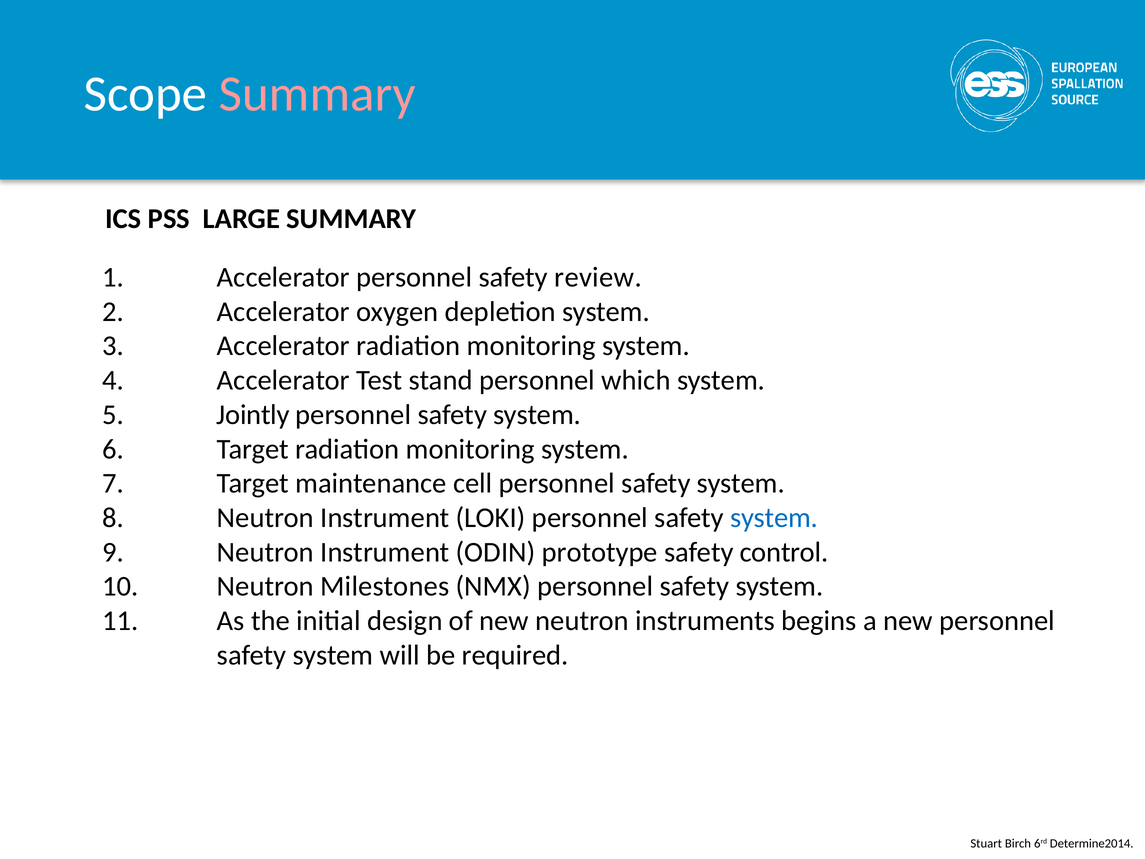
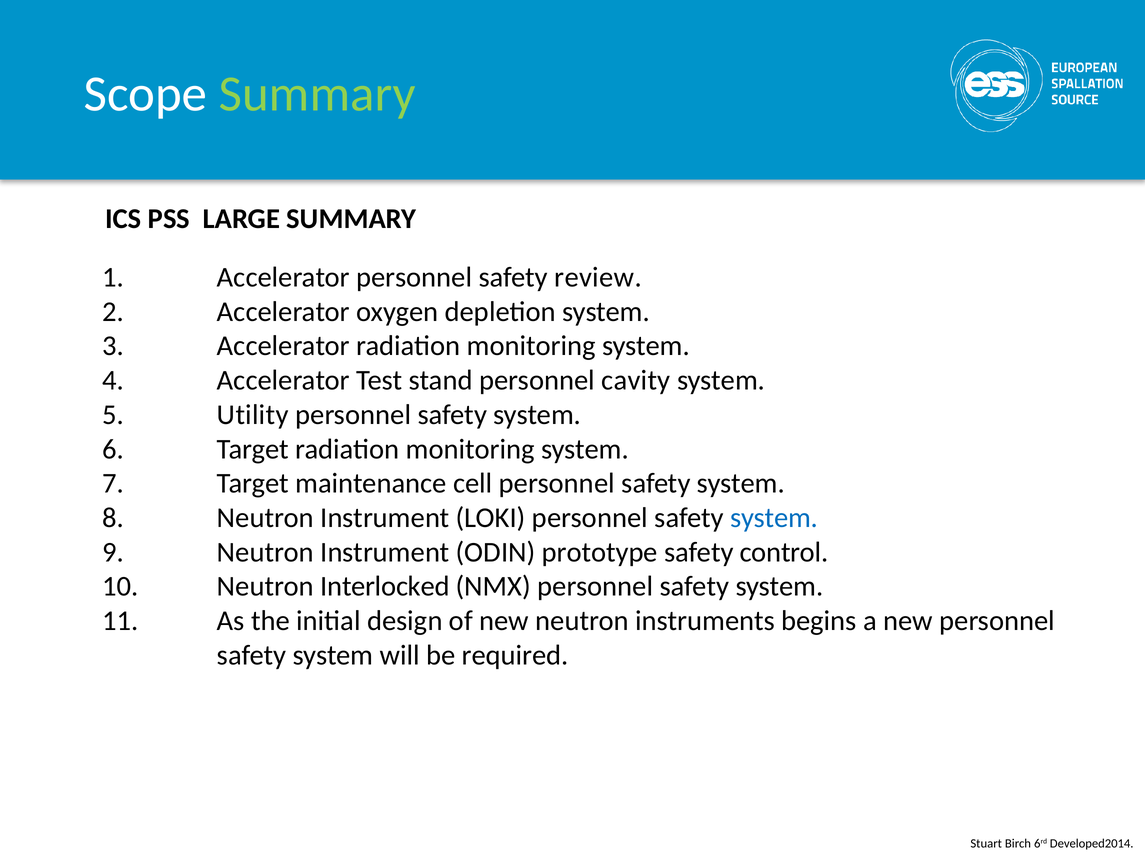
Summary at (317, 94) colour: pink -> light green
which: which -> cavity
Jointly: Jointly -> Utility
Milestones: Milestones -> Interlocked
Determine2014: Determine2014 -> Developed2014
